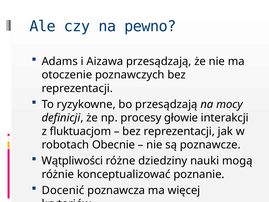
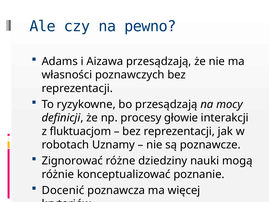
otoczenie: otoczenie -> własności
Obecnie: Obecnie -> Uznamy
Wątpliwości: Wątpliwości -> Zignorować
